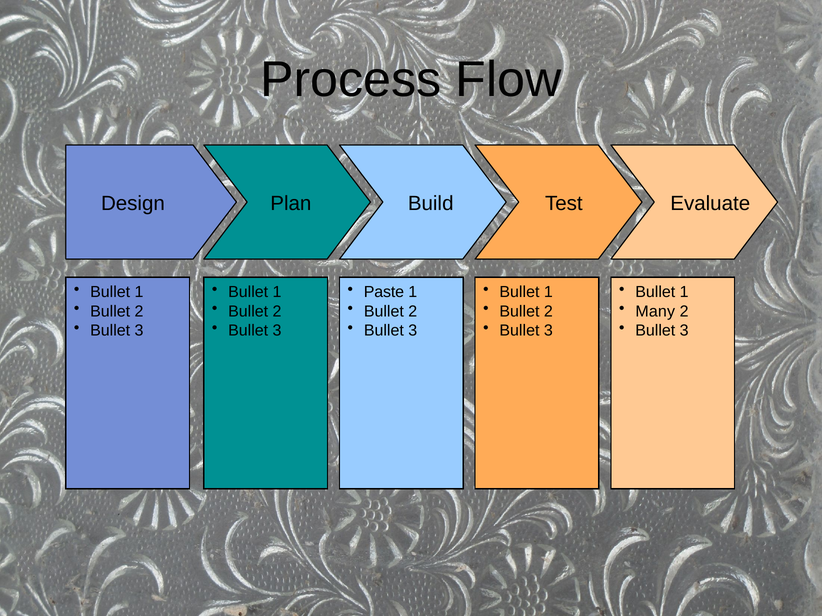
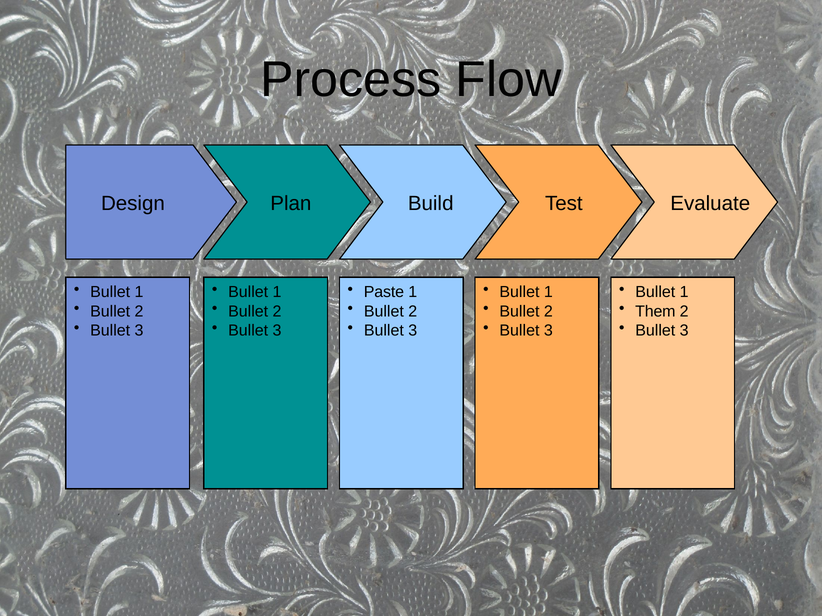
Many: Many -> Them
